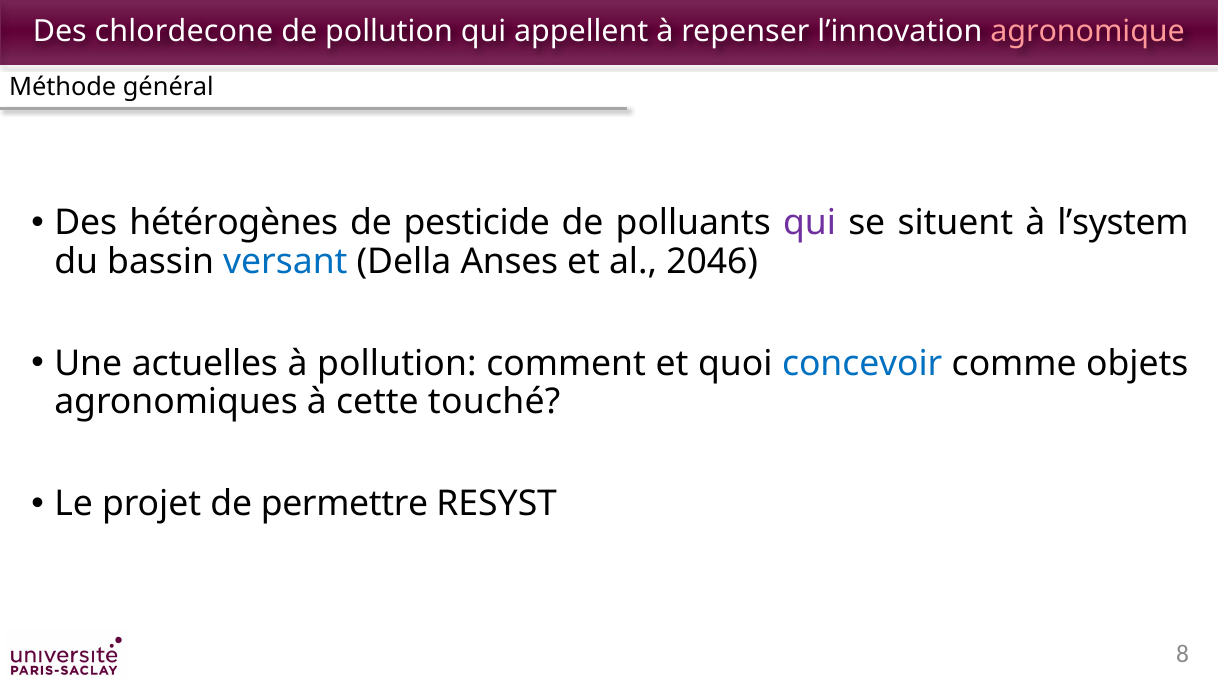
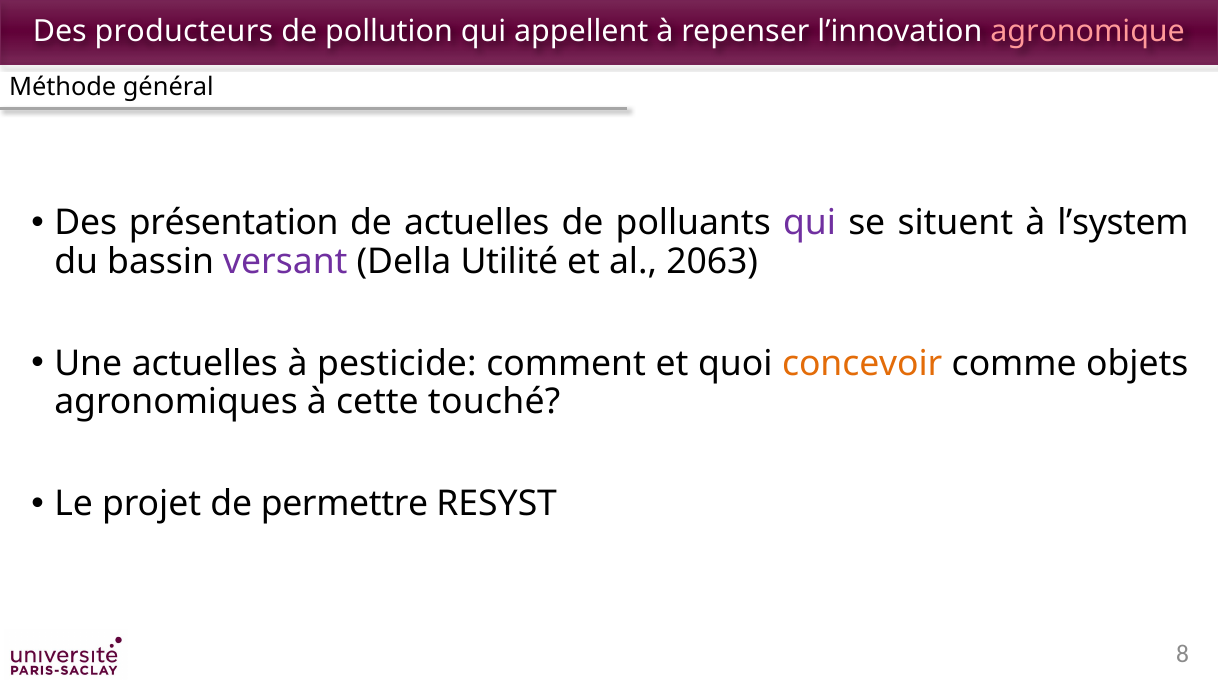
chlordecone: chlordecone -> producteurs
hétérogènes: hétérogènes -> présentation
de pesticide: pesticide -> actuelles
versant colour: blue -> purple
Anses: Anses -> Utilité
2046: 2046 -> 2063
à pollution: pollution -> pesticide
concevoir colour: blue -> orange
